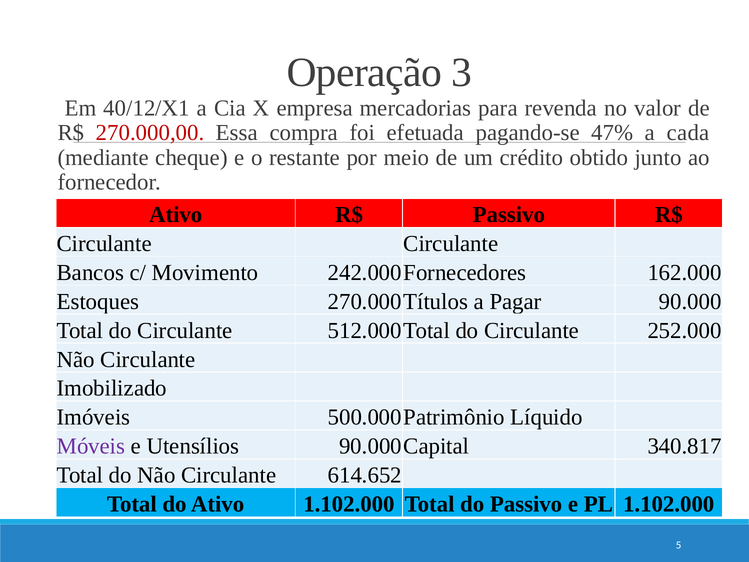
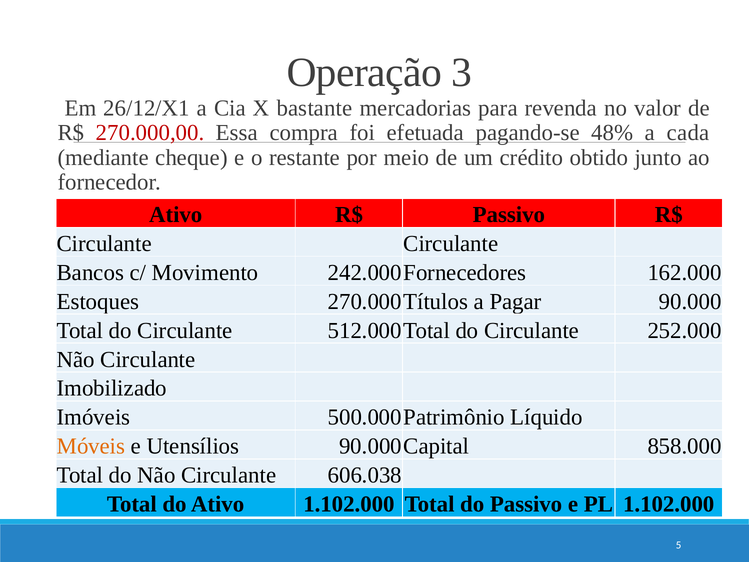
40/12/X1: 40/12/X1 -> 26/12/X1
empresa: empresa -> bastante
47%: 47% -> 48%
Móveis colour: purple -> orange
340.817: 340.817 -> 858.000
614.652: 614.652 -> 606.038
